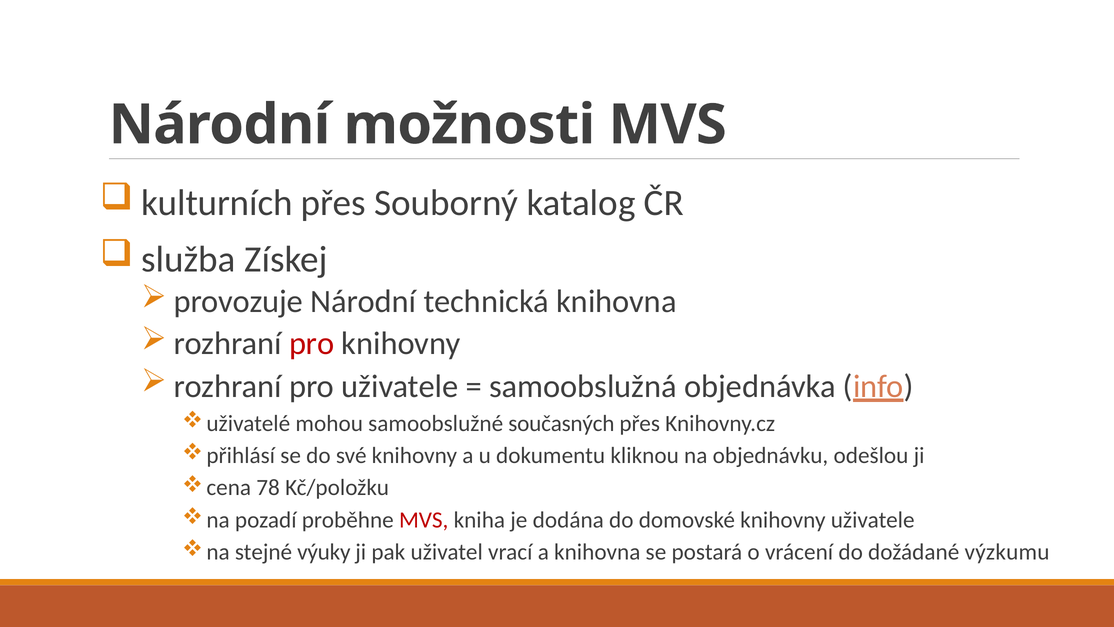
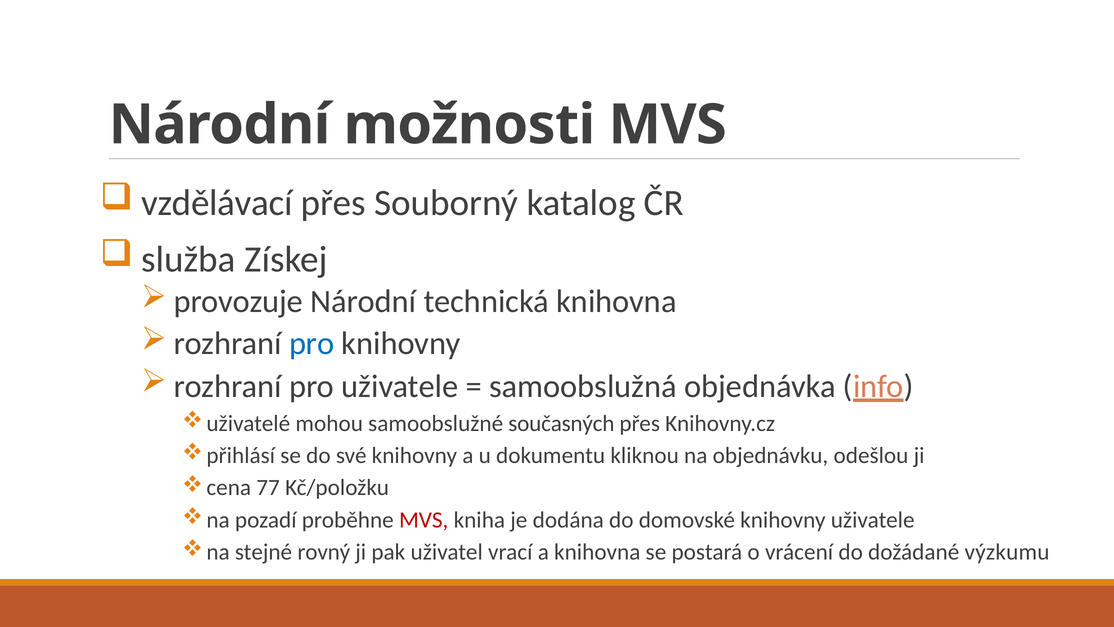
kulturních: kulturních -> vzdělávací
pro at (312, 343) colour: red -> blue
78: 78 -> 77
výuky: výuky -> rovný
